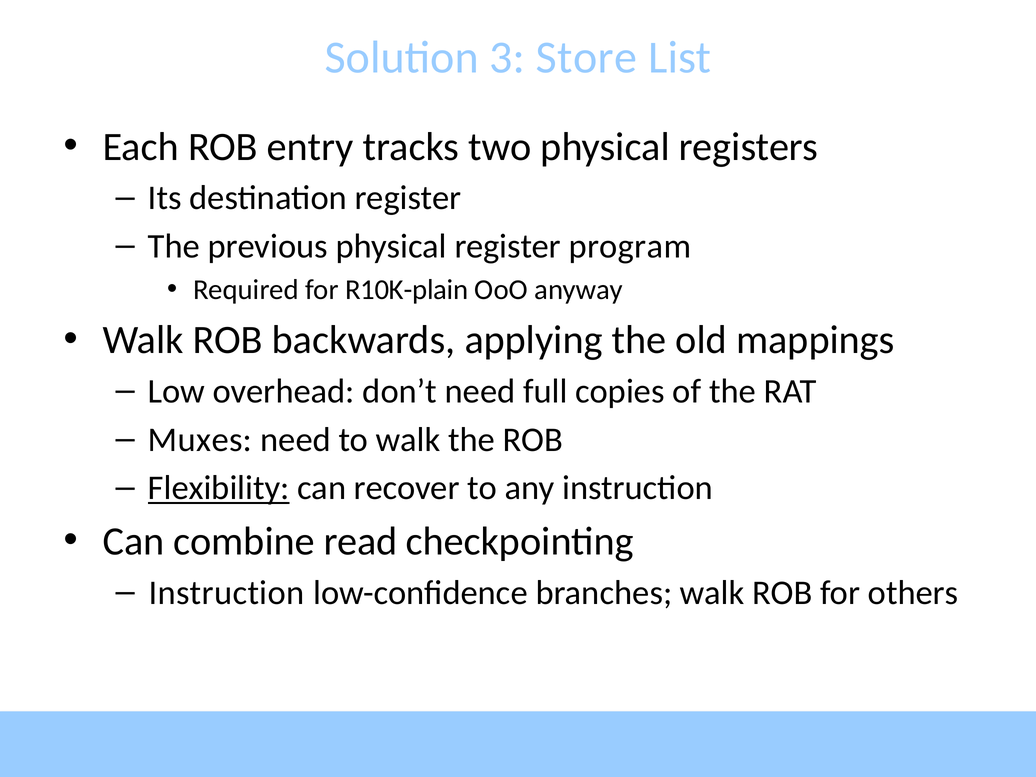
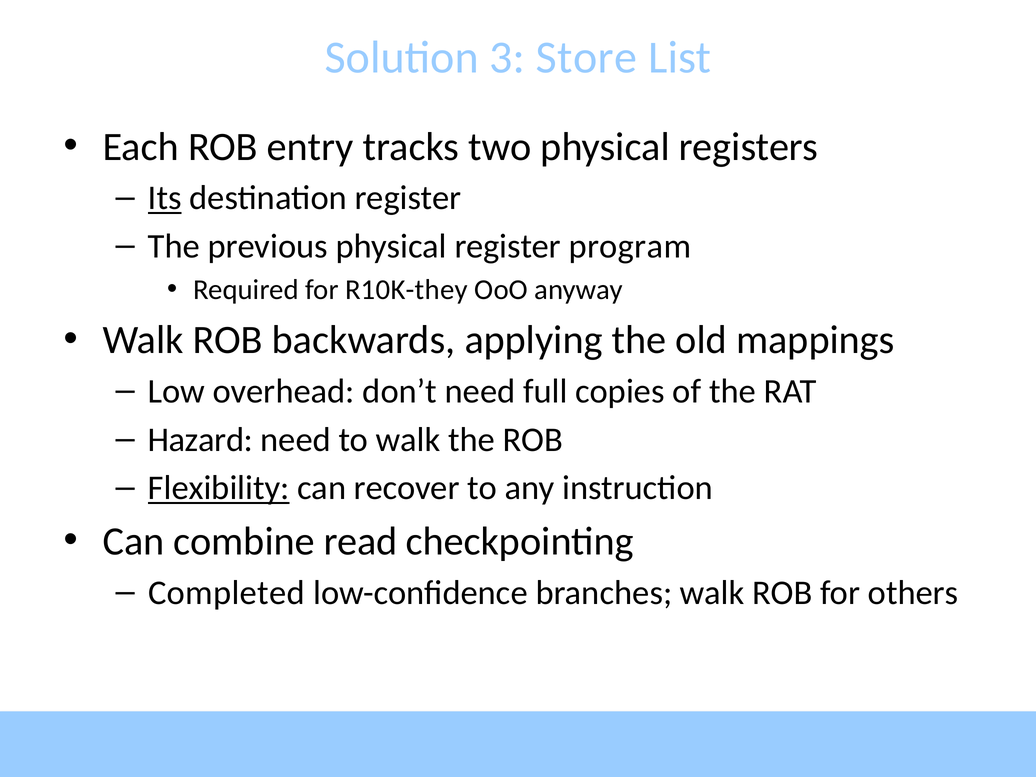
Its underline: none -> present
R10K-plain: R10K-plain -> R10K-they
Muxes: Muxes -> Hazard
Instruction at (227, 593): Instruction -> Completed
